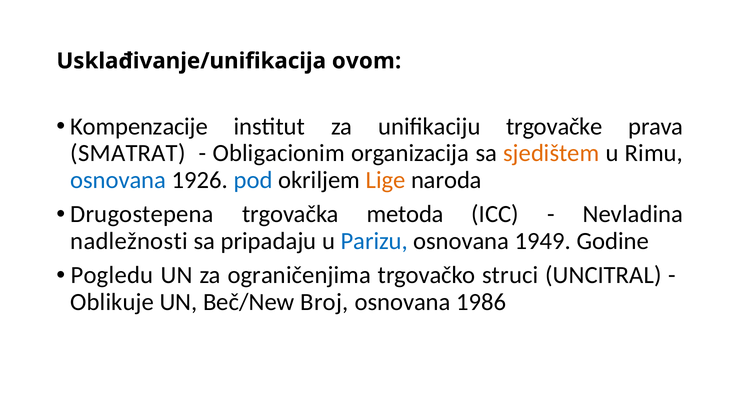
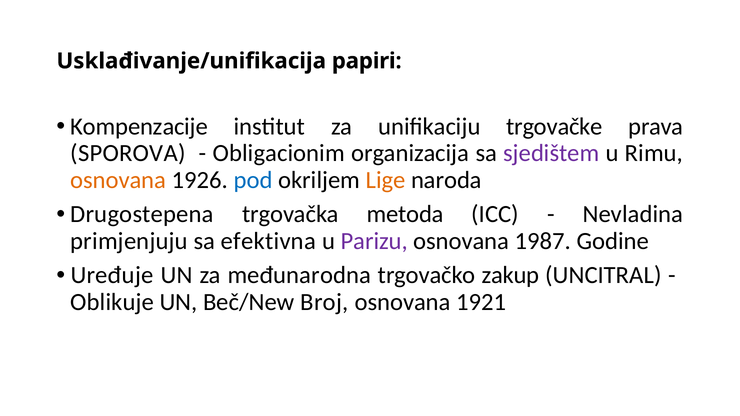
ovom: ovom -> papiri
SMATRAT: SMATRAT -> SPOROVA
sjedištem colour: orange -> purple
osnovana at (118, 180) colour: blue -> orange
nadležnosti: nadležnosti -> primjenjuju
pripadaju: pripadaju -> efektivna
Parizu colour: blue -> purple
1949: 1949 -> 1987
Pogledu: Pogledu -> Uređuje
ograničenjima: ograničenjima -> međunarodna
struci: struci -> zakup
1986: 1986 -> 1921
